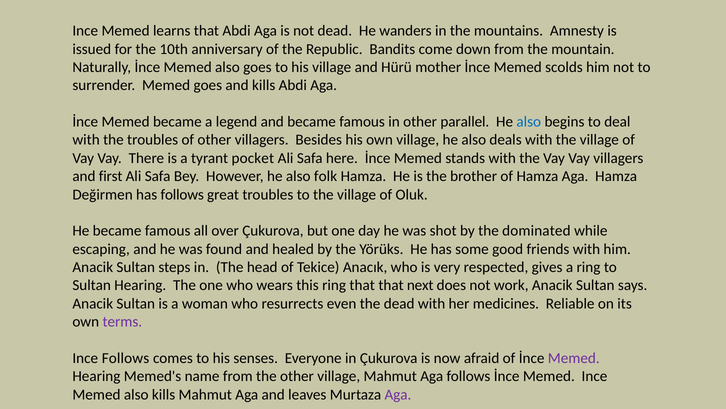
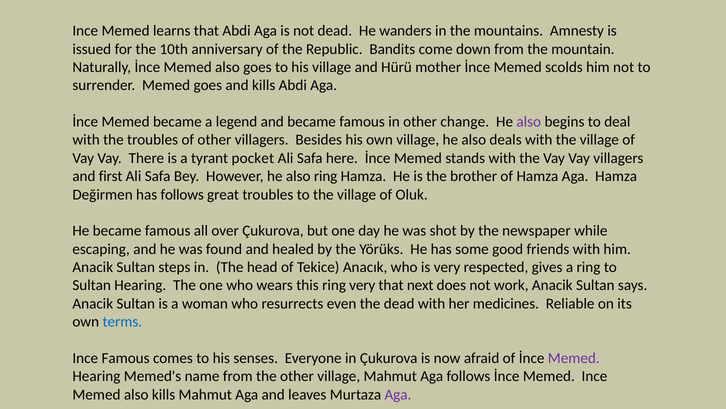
parallel: parallel -> change
also at (529, 122) colour: blue -> purple
also folk: folk -> ring
dominated: dominated -> newspaper
ring that: that -> very
terms colour: purple -> blue
Ince Follows: Follows -> Famous
